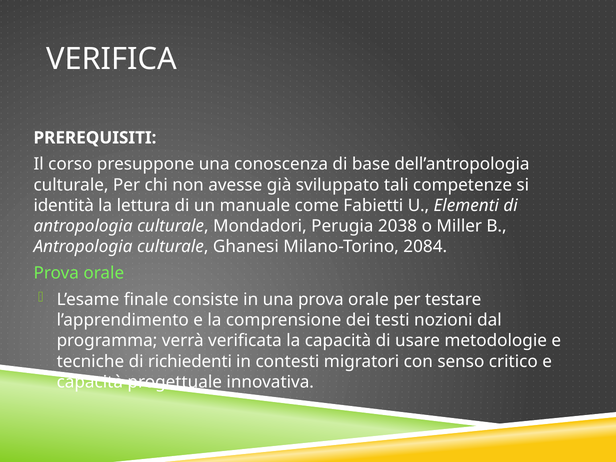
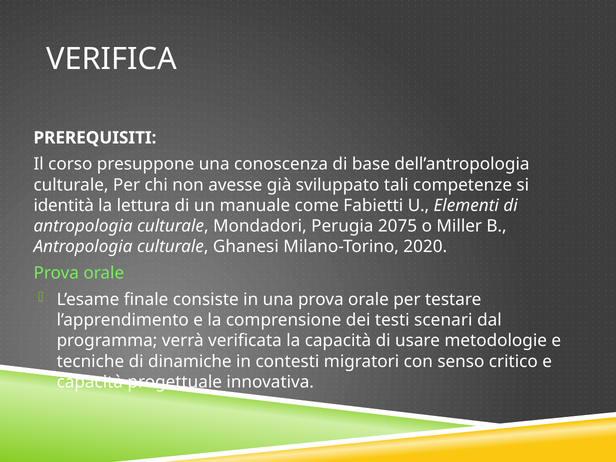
2038: 2038 -> 2075
2084: 2084 -> 2020
nozioni: nozioni -> scenari
richiedenti: richiedenti -> dinamiche
